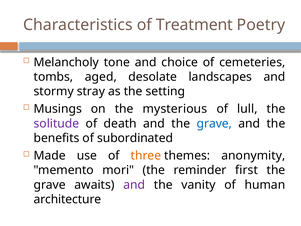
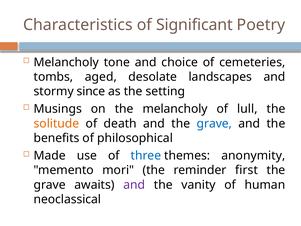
Treatment: Treatment -> Significant
stray: stray -> since
the mysterious: mysterious -> melancholy
solitude colour: purple -> orange
subordinated: subordinated -> philosophical
three colour: orange -> blue
architecture: architecture -> neoclassical
